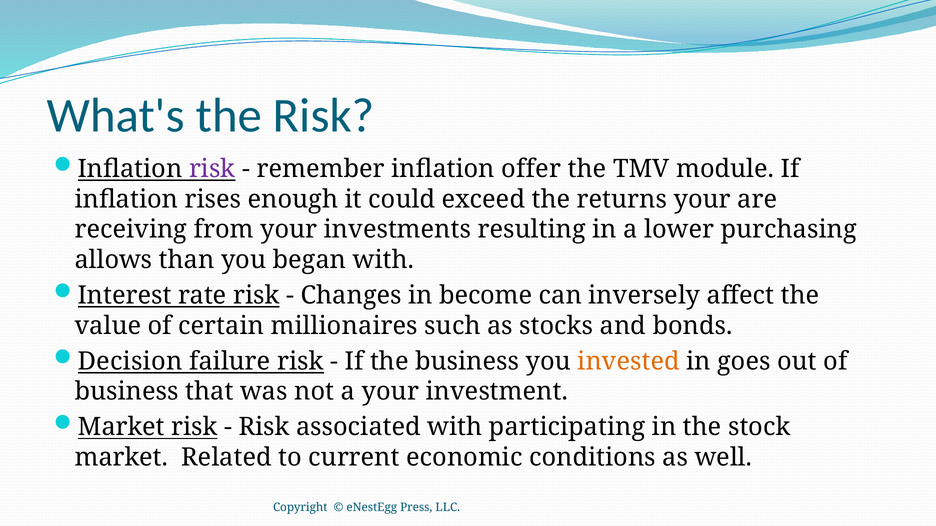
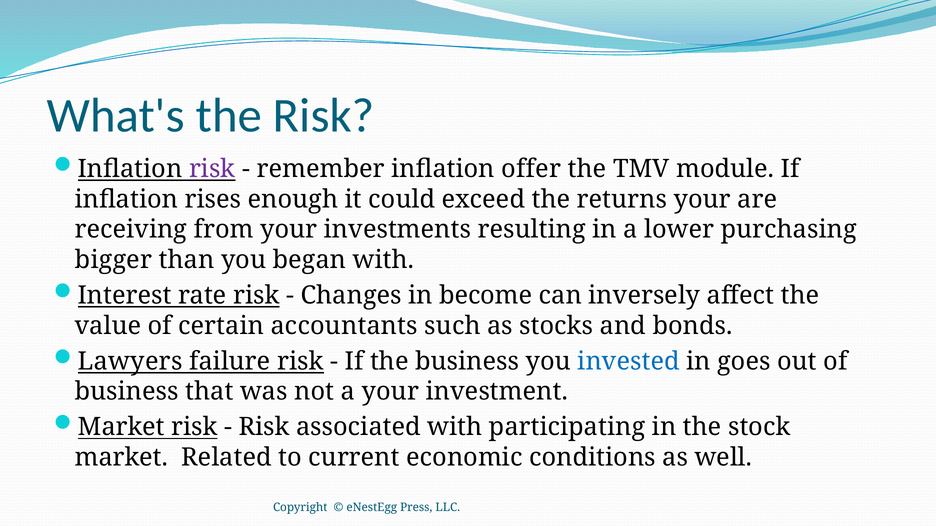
allows: allows -> bigger
millionaires: millionaires -> accountants
Decision: Decision -> Lawyers
invested colour: orange -> blue
